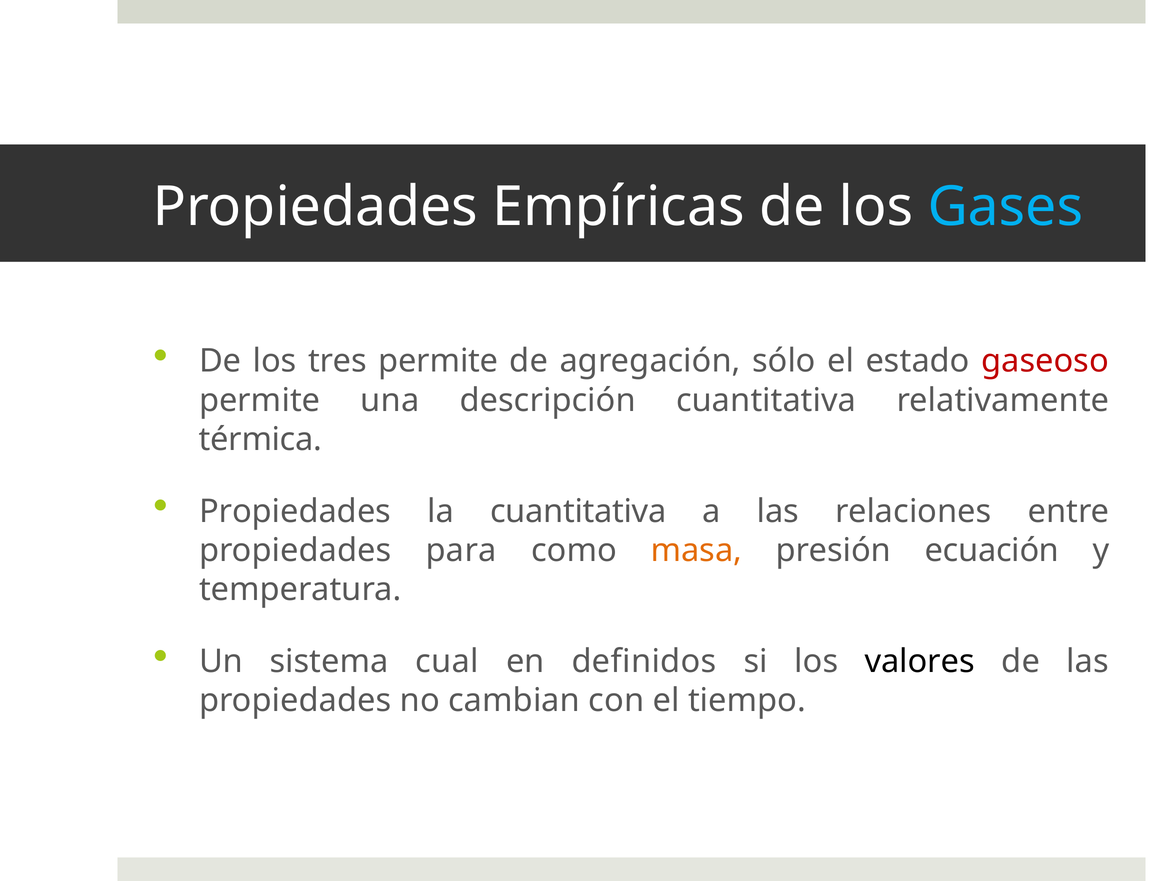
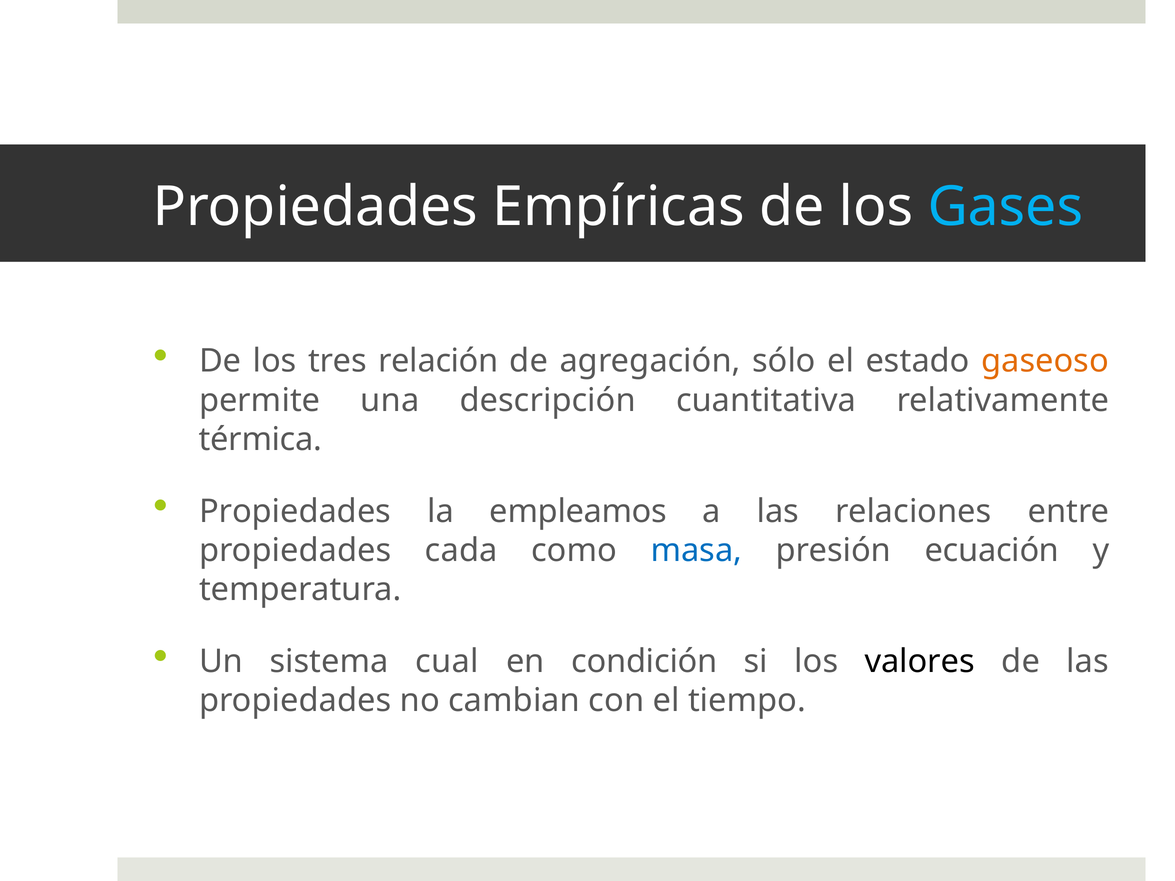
tres permite: permite -> relación
gaseoso colour: red -> orange
la cuantitativa: cuantitativa -> empleamos
para: para -> cada
masa colour: orange -> blue
definidos: definidos -> condición
